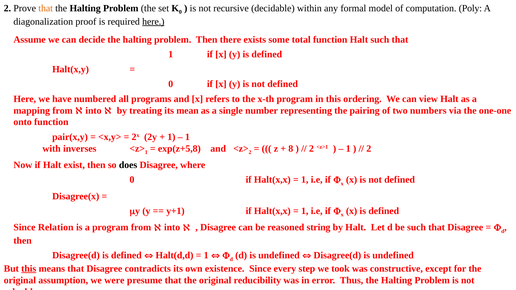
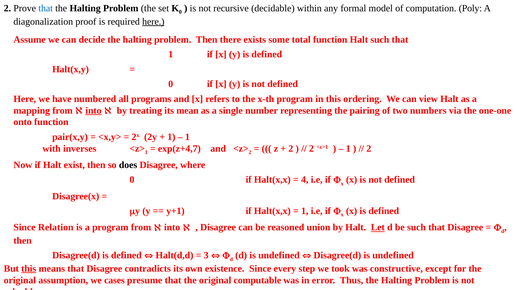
that at (46, 8) colour: orange -> blue
into at (93, 111) underline: none -> present
exp(z+5,8: exp(z+5,8 -> exp(z+4,7
8 at (291, 149): 8 -> 2
1 at (305, 180): 1 -> 4
string: string -> union
Let underline: none -> present
1 at (206, 256): 1 -> 3
were: were -> cases
reducibility: reducibility -> computable
